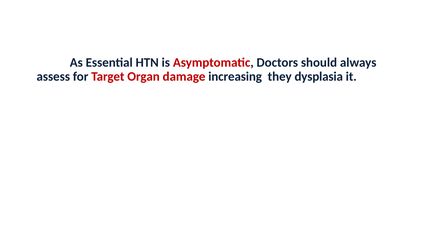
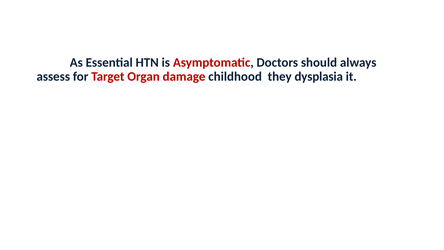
increasing: increasing -> childhood
